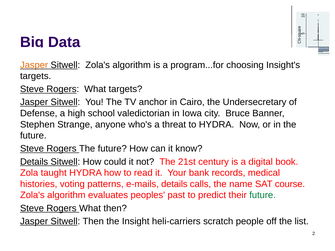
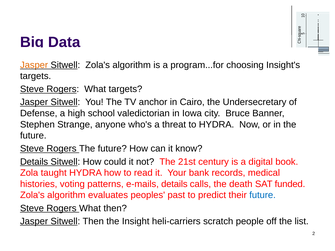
name: name -> death
course: course -> funded
future at (263, 195) colour: green -> blue
